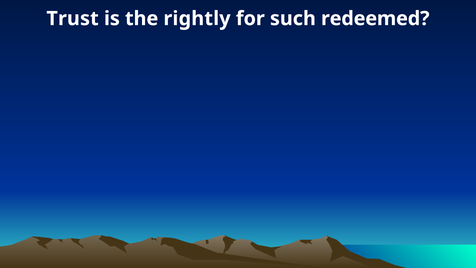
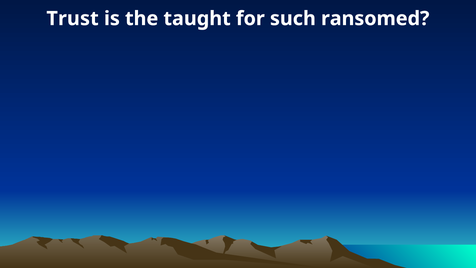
rightly: rightly -> taught
redeemed: redeemed -> ransomed
